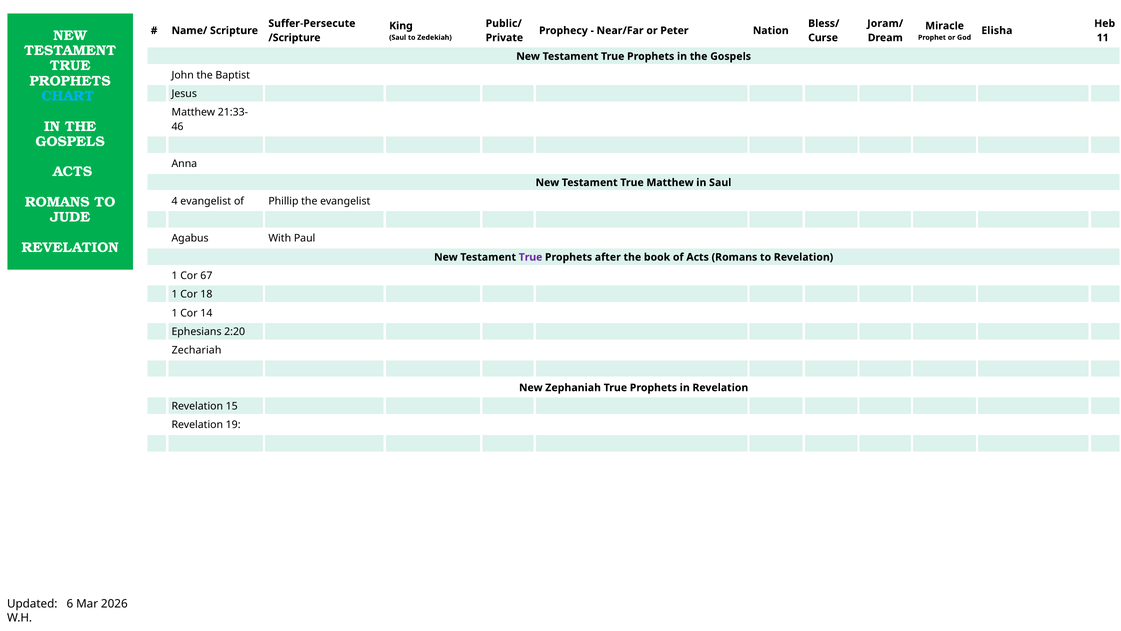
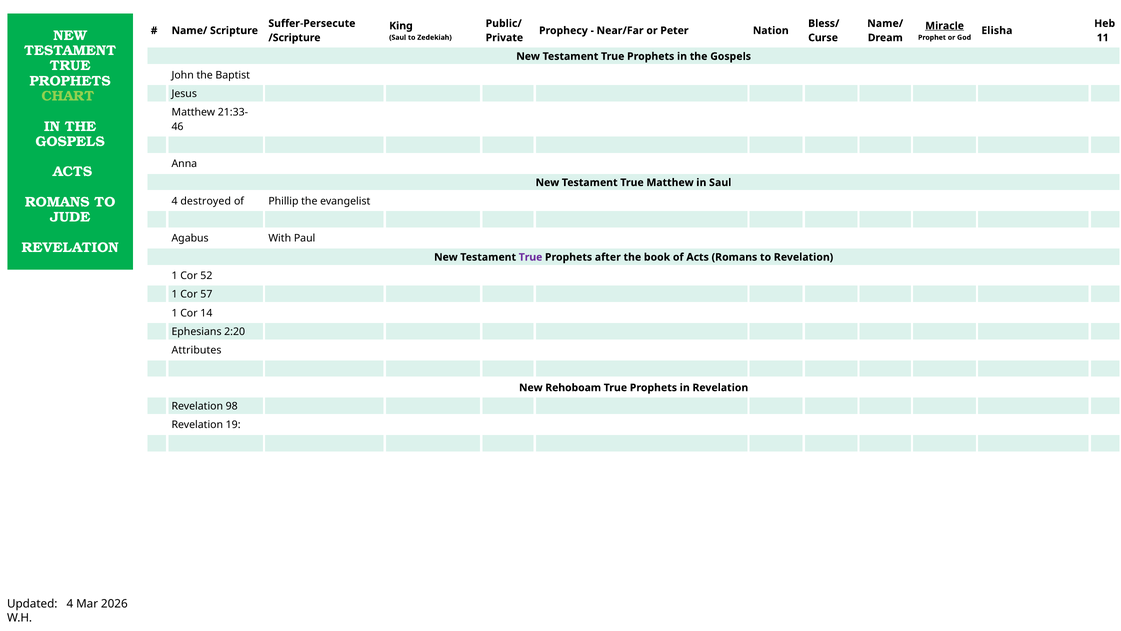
Joram/ at (885, 23): Joram/ -> Name/
Miracle underline: none -> present
CHART colour: light blue -> light green
4 evangelist: evangelist -> destroyed
67: 67 -> 52
18: 18 -> 57
Zechariah: Zechariah -> Attributes
Zephaniah: Zephaniah -> Rehoboam
15: 15 -> 98
Updated 6: 6 -> 4
